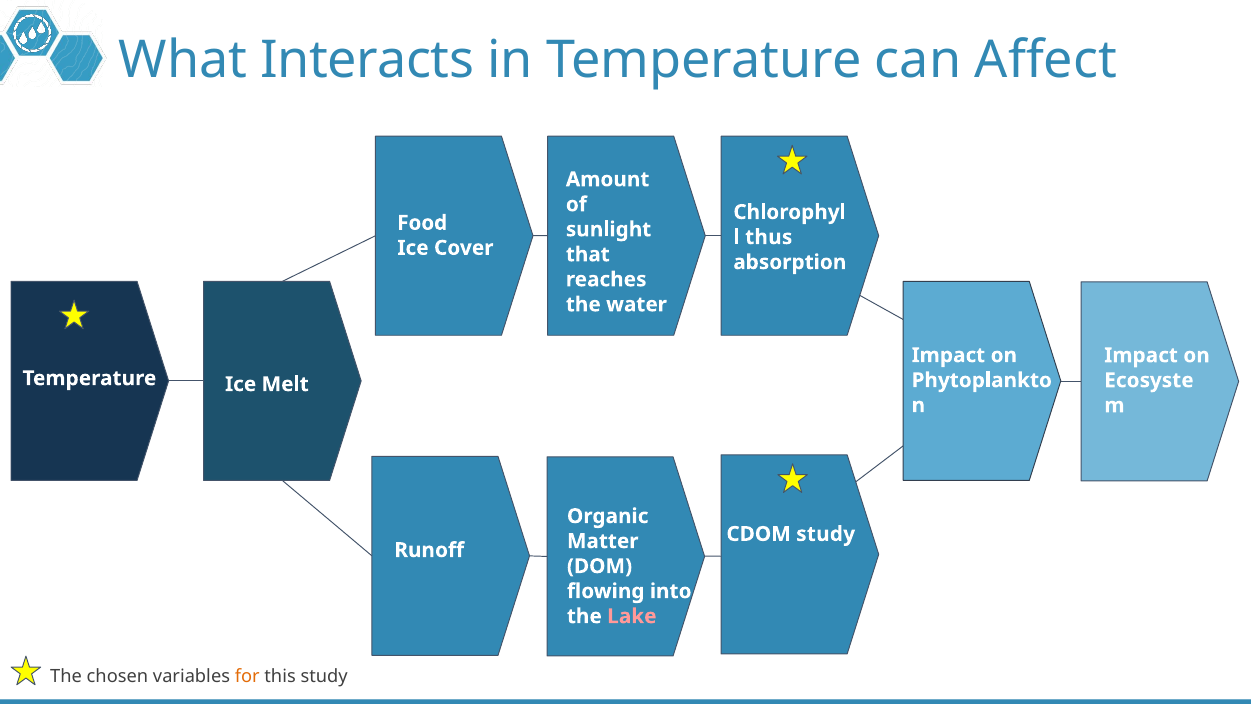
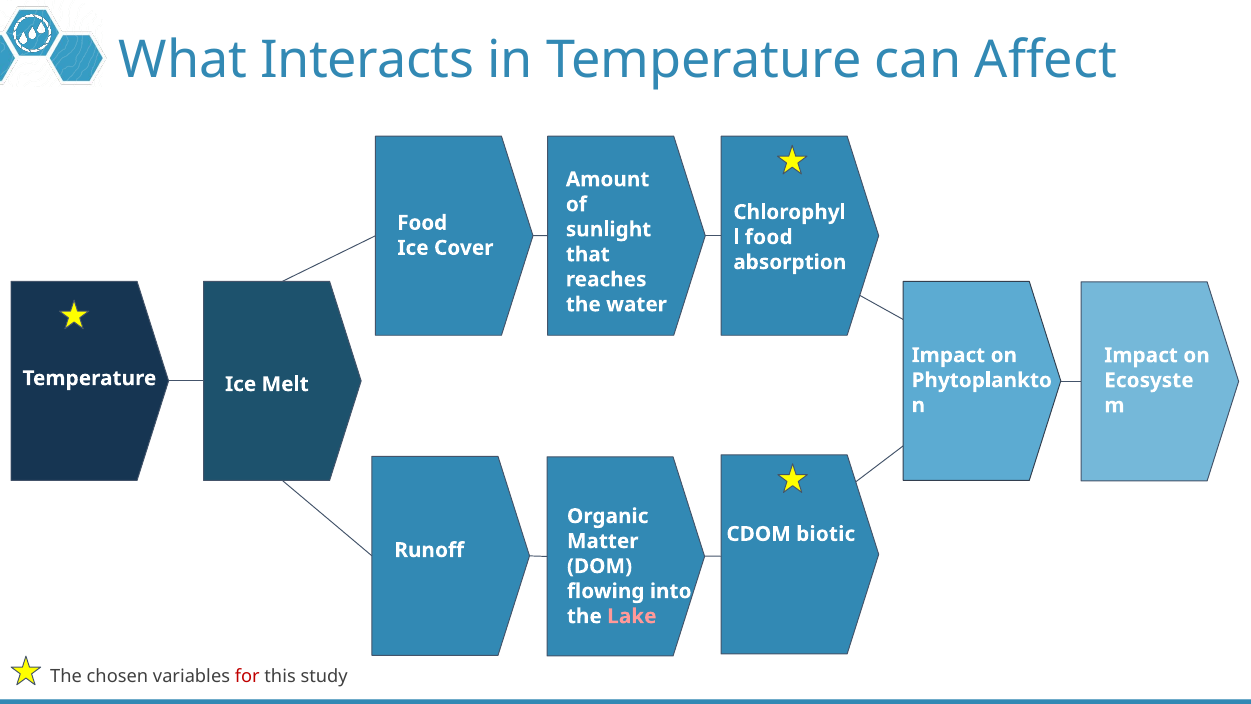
thus at (769, 237): thus -> food
CDOM study: study -> biotic
for colour: orange -> red
